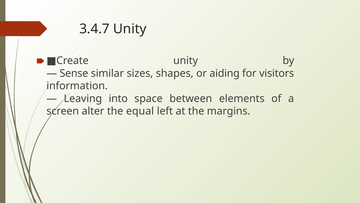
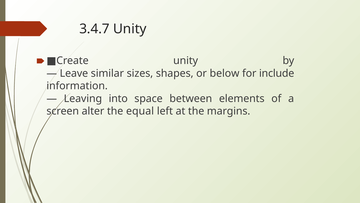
Sense: Sense -> Leave
aiding: aiding -> below
visitors: visitors -> include
